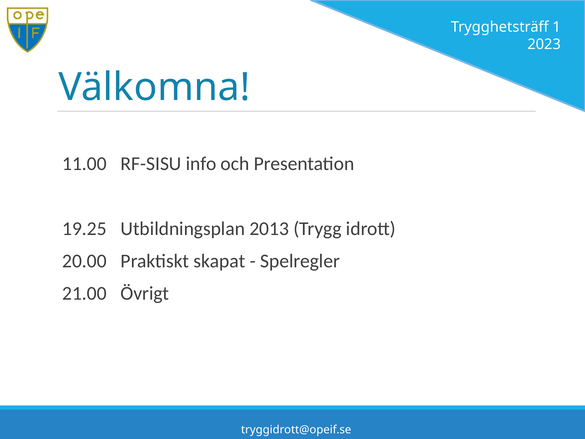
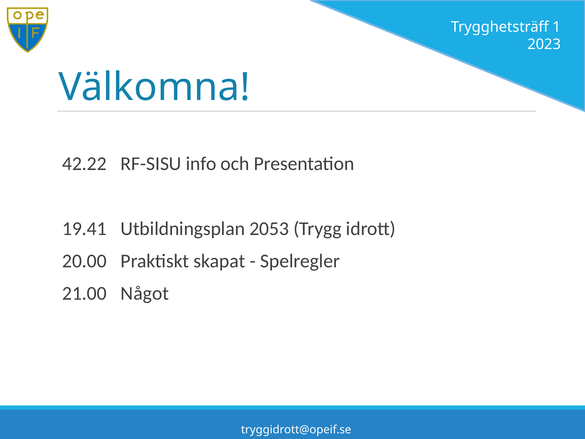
11.00: 11.00 -> 42.22
19.25: 19.25 -> 19.41
2013: 2013 -> 2053
Övrigt: Övrigt -> Något
